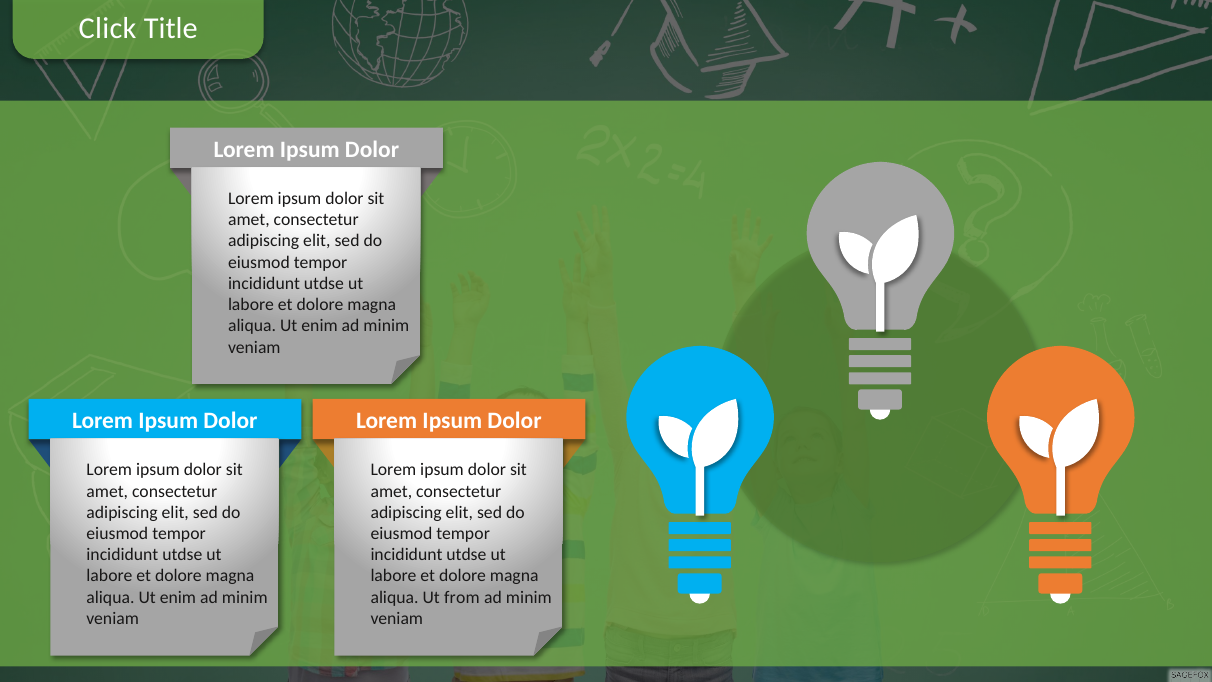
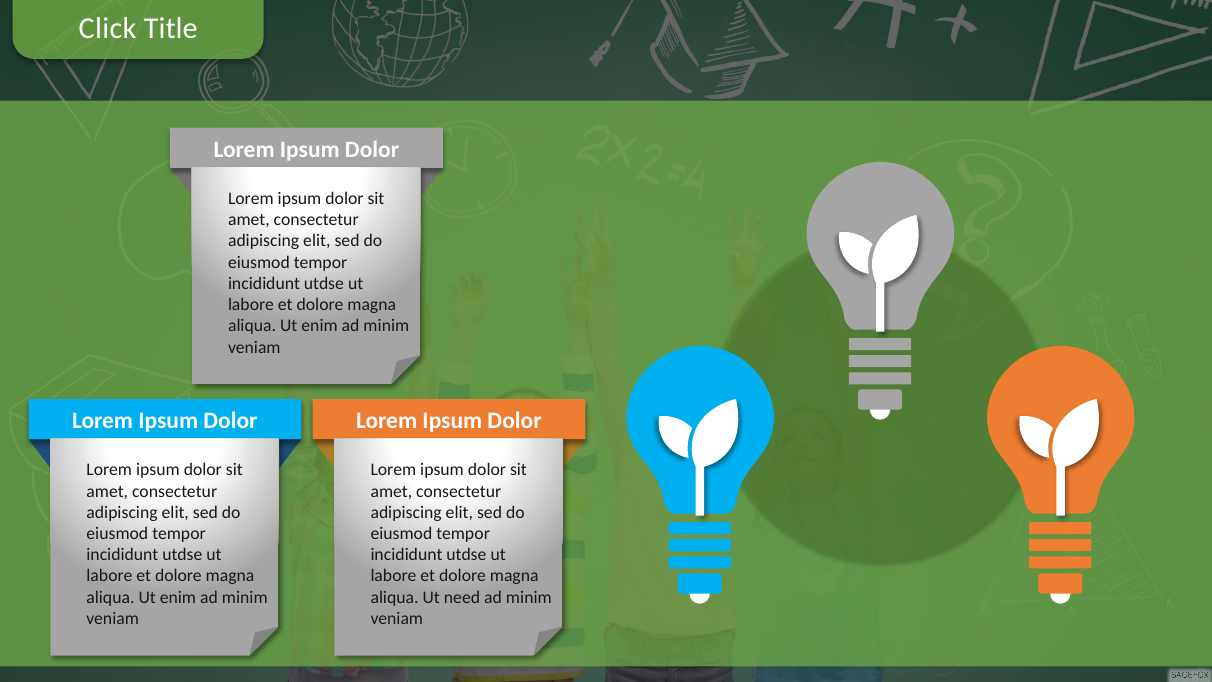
from: from -> need
